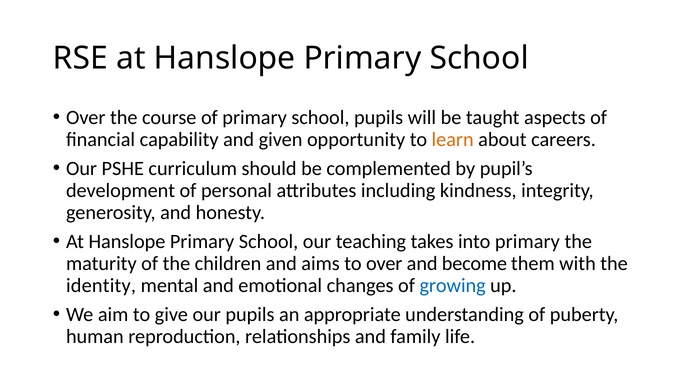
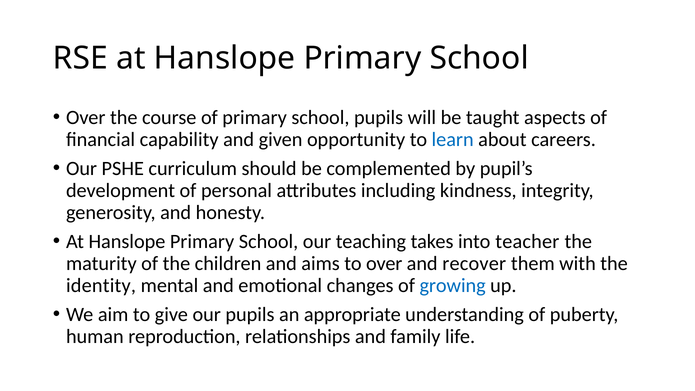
learn colour: orange -> blue
into primary: primary -> teacher
become: become -> recover
